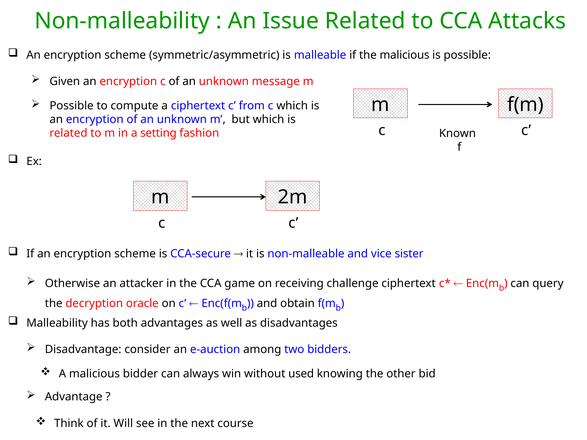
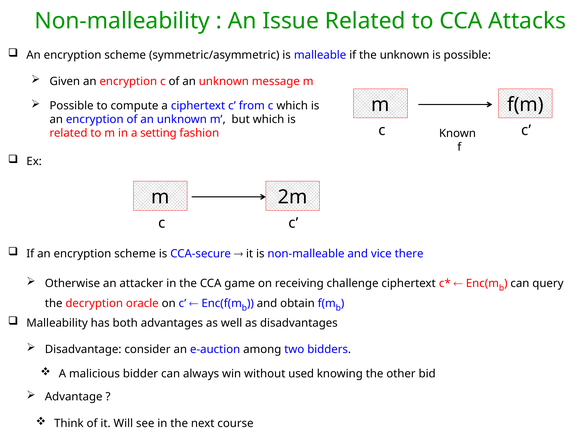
the malicious: malicious -> unknown
sister: sister -> there
